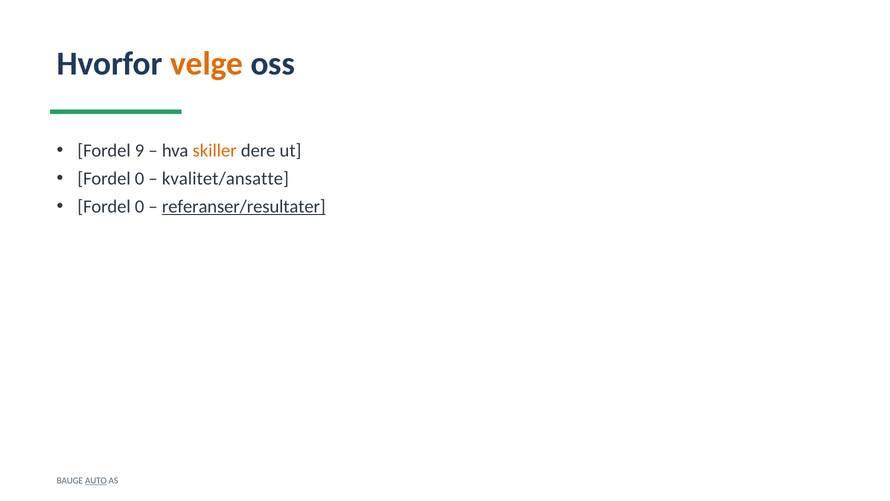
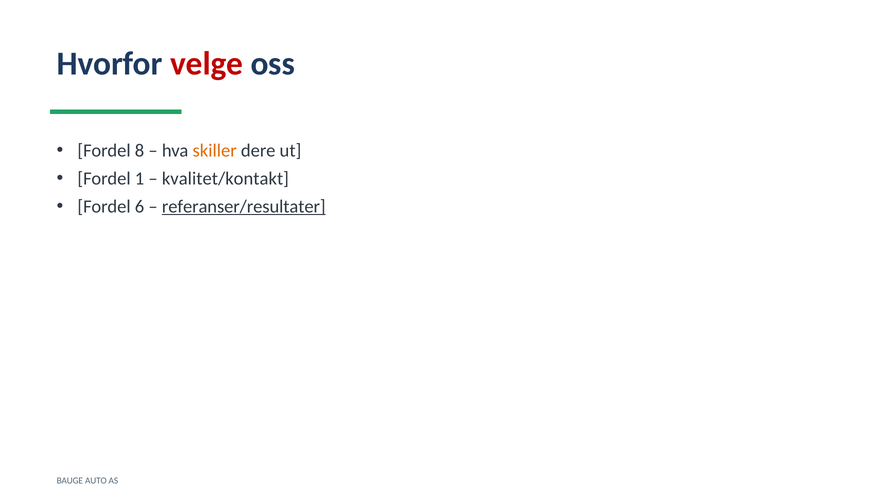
velge colour: orange -> red
9: 9 -> 8
0 at (140, 179): 0 -> 1
kvalitet/ansatte: kvalitet/ansatte -> kvalitet/kontakt
0 at (140, 206): 0 -> 6
AUTO underline: present -> none
